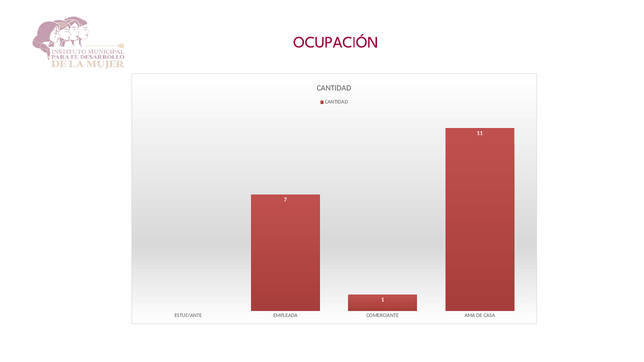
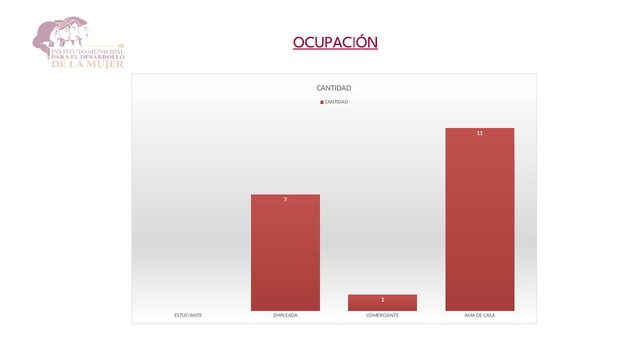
OCUPACIÓN underline: none -> present
